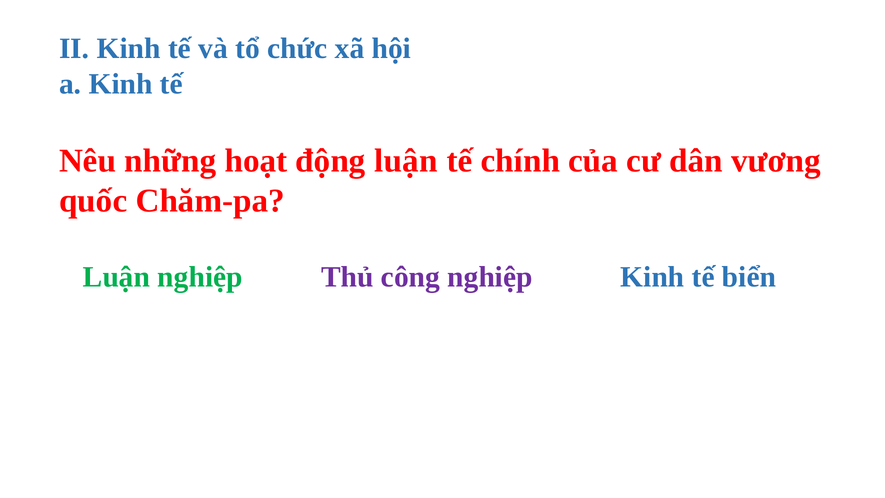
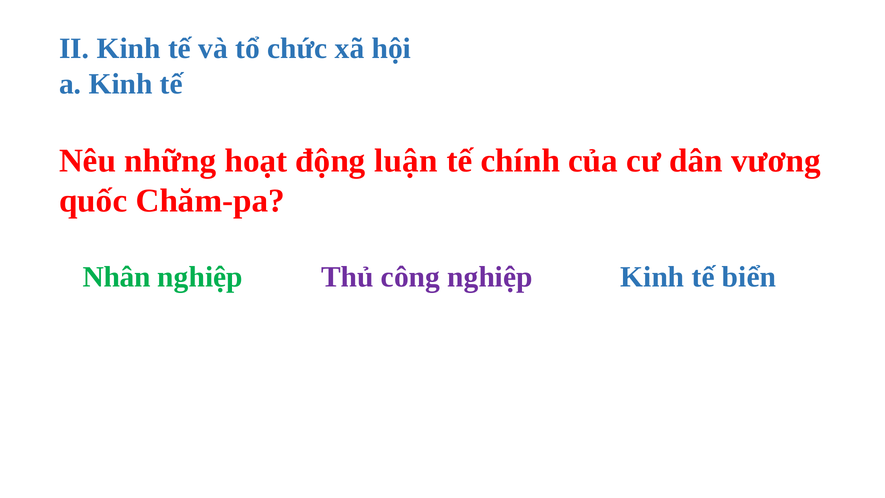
Luận at (116, 277): Luận -> Nhân
